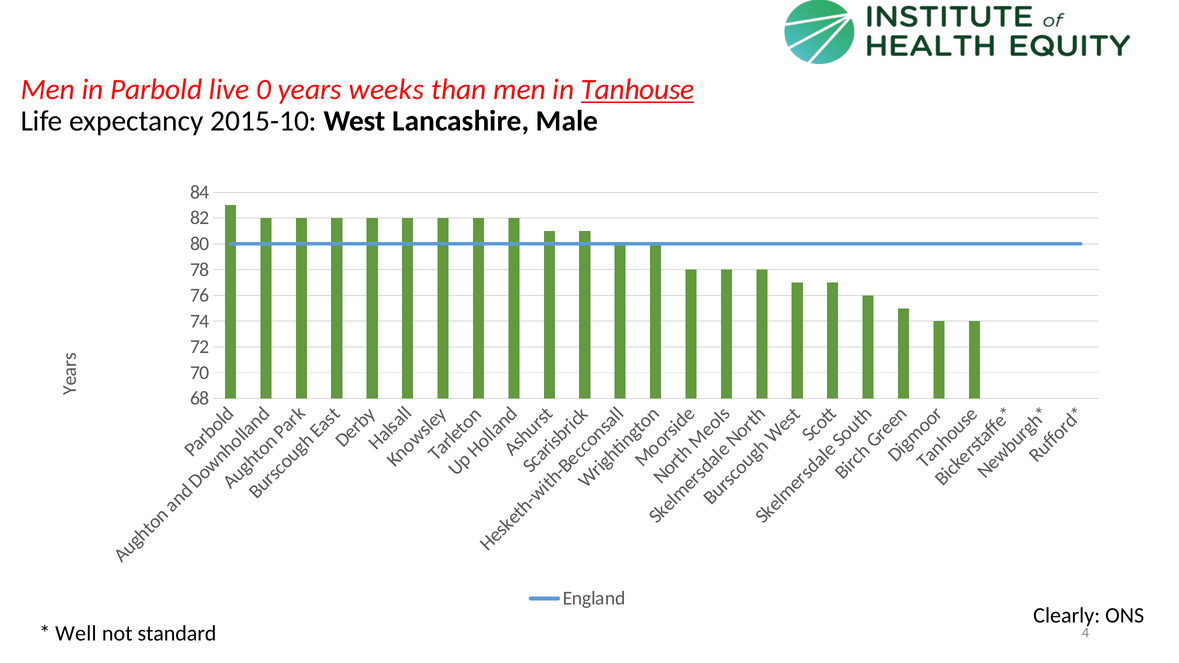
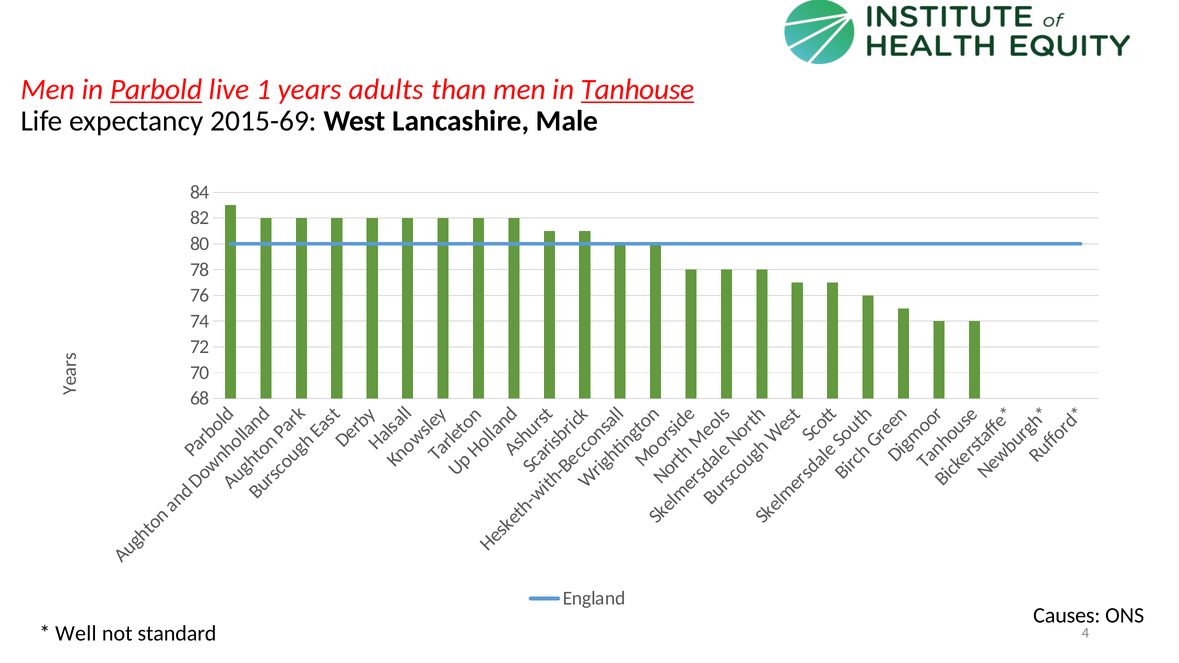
Parbold underline: none -> present
0: 0 -> 1
weeks: weeks -> adults
2015-10: 2015-10 -> 2015-69
Clearly: Clearly -> Causes
